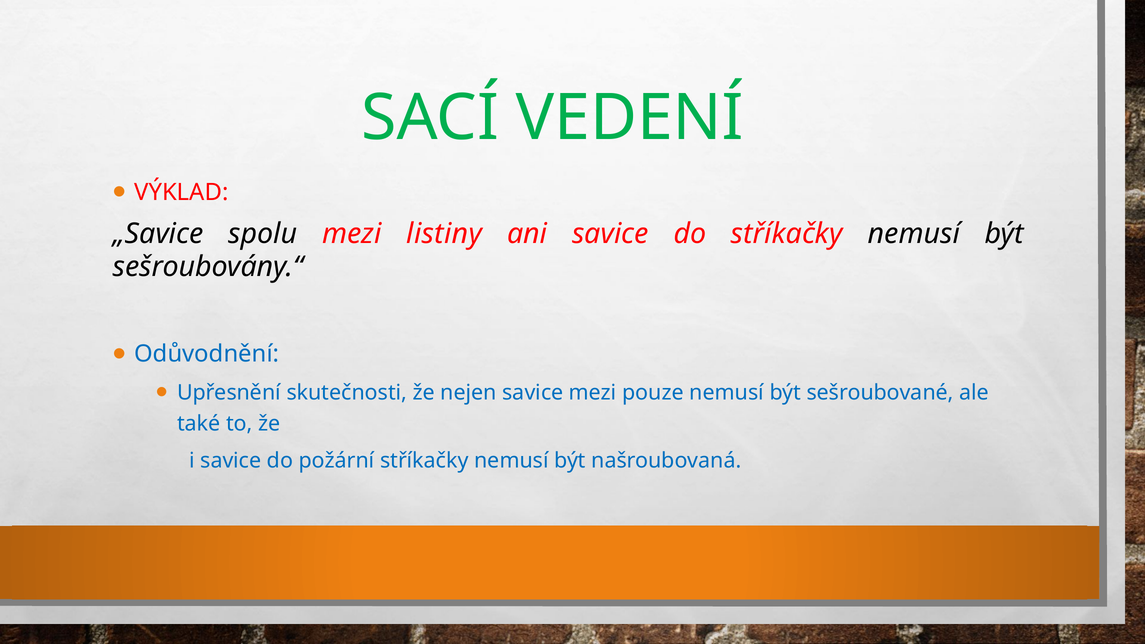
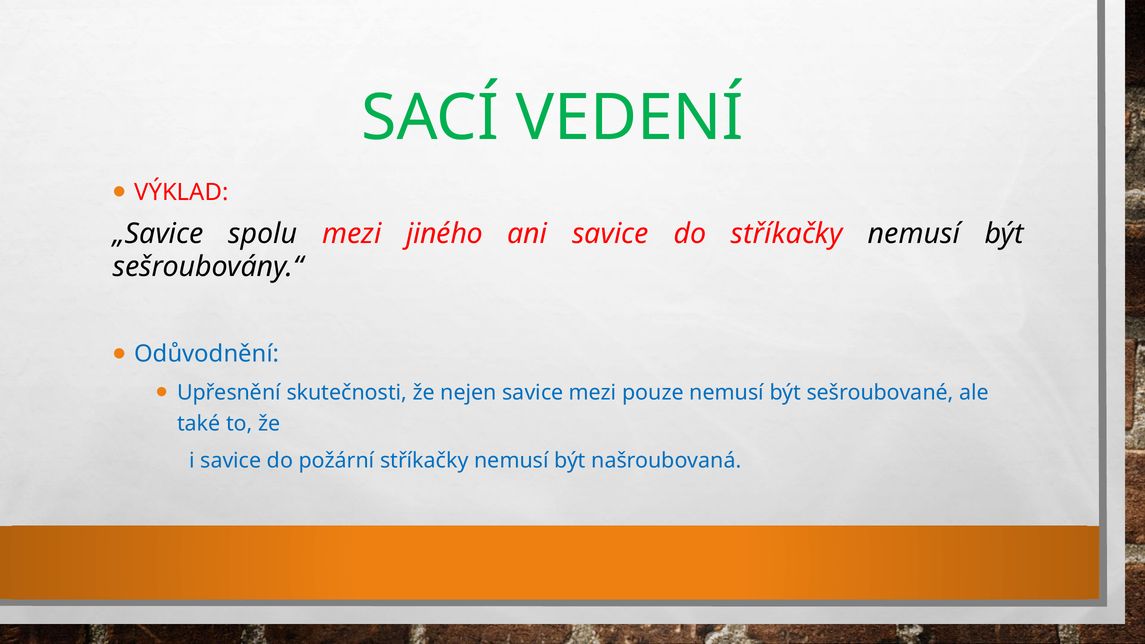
listiny: listiny -> jiného
